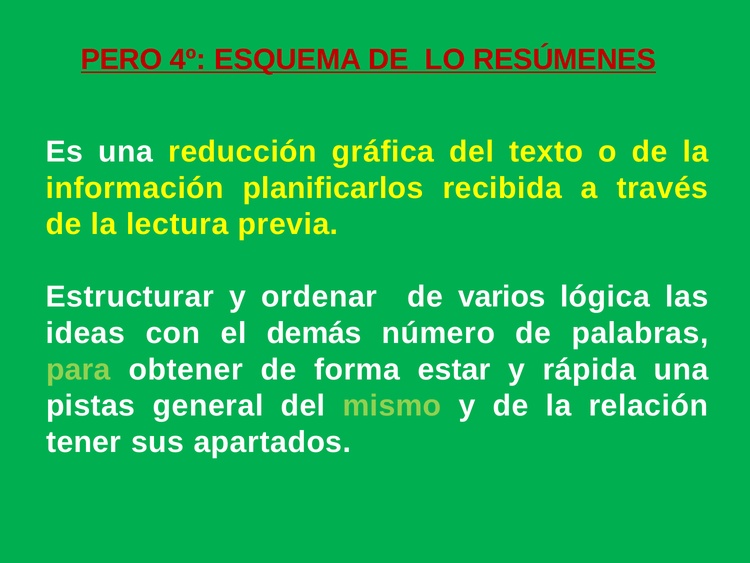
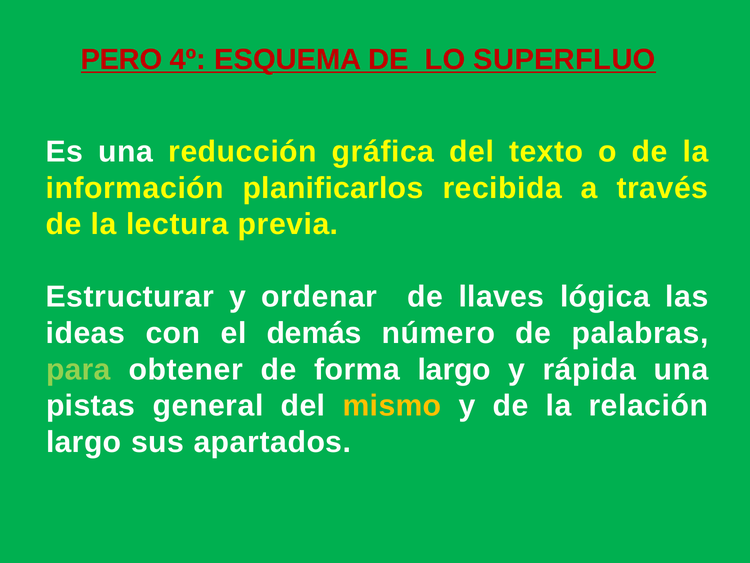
RESÚMENES: RESÚMENES -> SUPERFLUO
varios: varios -> llaves
forma estar: estar -> largo
mismo colour: light green -> yellow
tener at (84, 442): tener -> largo
